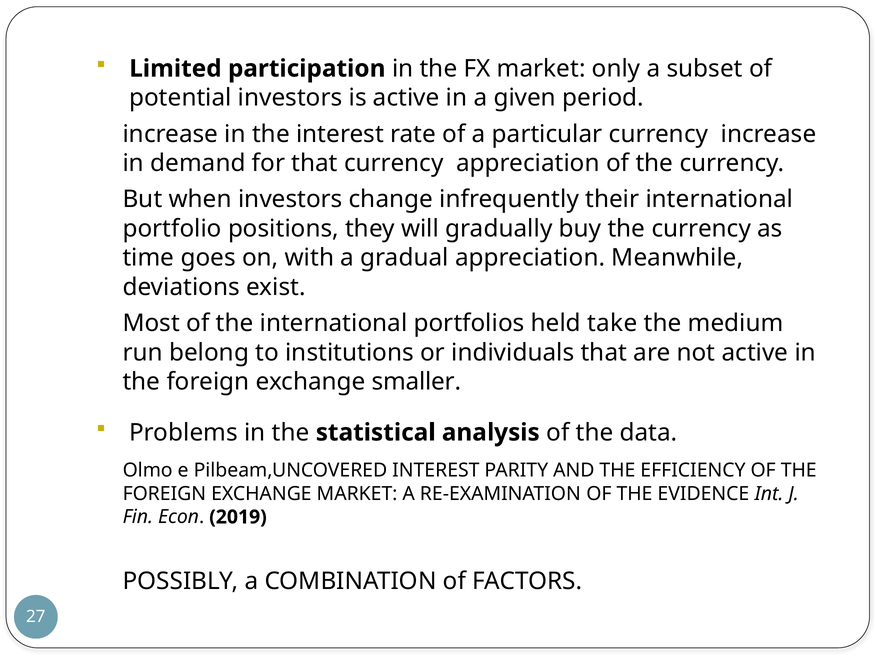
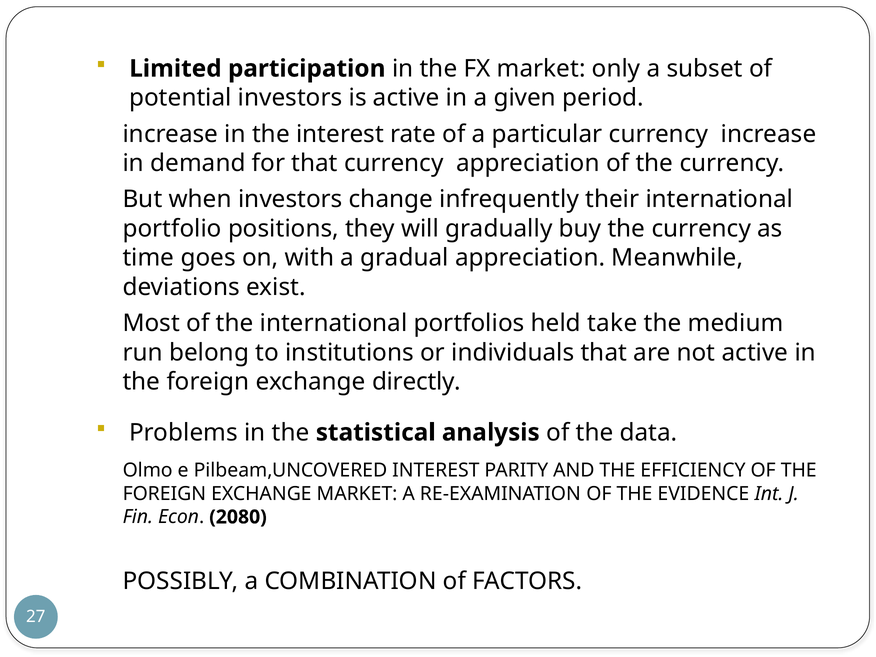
smaller: smaller -> directly
2019: 2019 -> 2080
